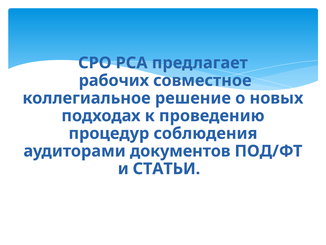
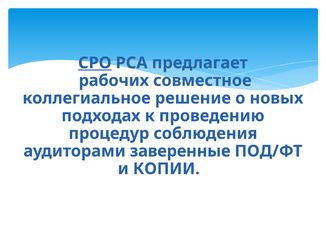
СРО underline: none -> present
документов: документов -> заверенные
СТАТЬИ: СТАТЬИ -> КОПИИ
